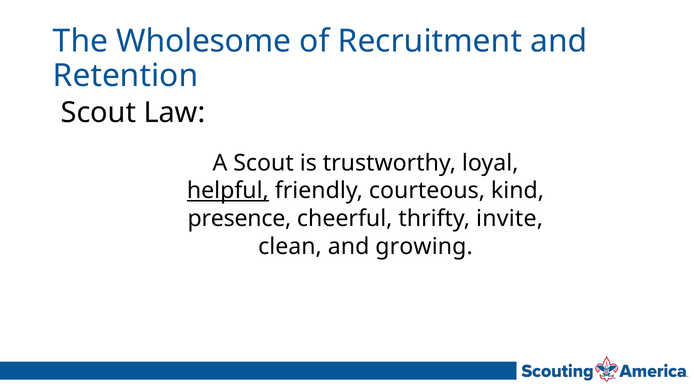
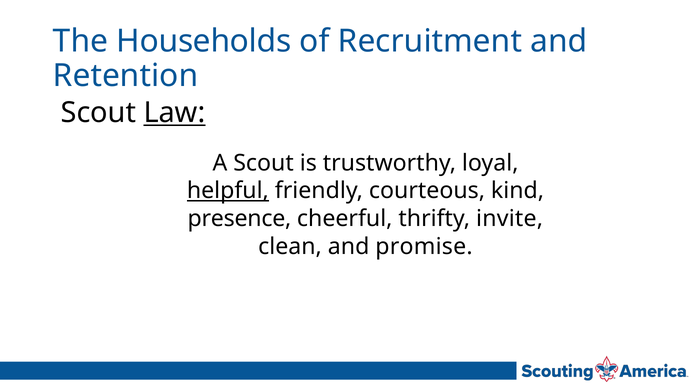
Wholesome: Wholesome -> Households
Law underline: none -> present
growing: growing -> promise
